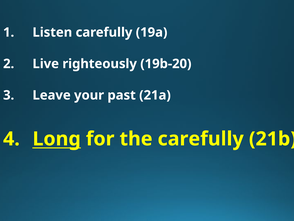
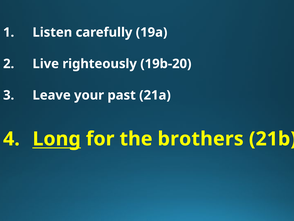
the carefully: carefully -> brothers
